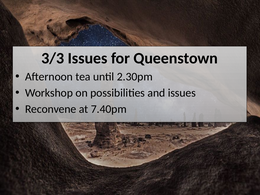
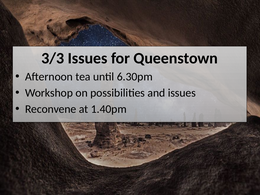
2.30pm: 2.30pm -> 6.30pm
7.40pm: 7.40pm -> 1.40pm
